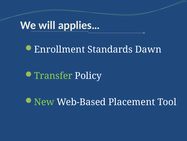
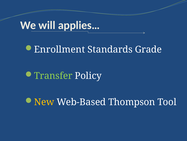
Dawn: Dawn -> Grade
New colour: light green -> yellow
Placement: Placement -> Thompson
